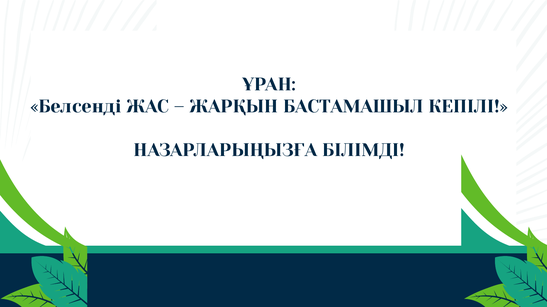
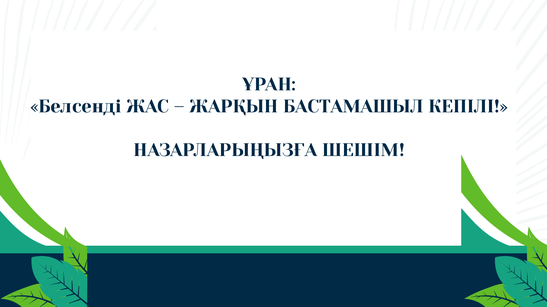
БІЛІМДІ: БІЛІМДІ -> ШЕШІМ
